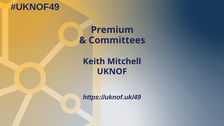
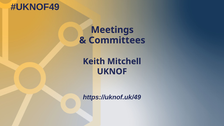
Premium: Premium -> Meetings
